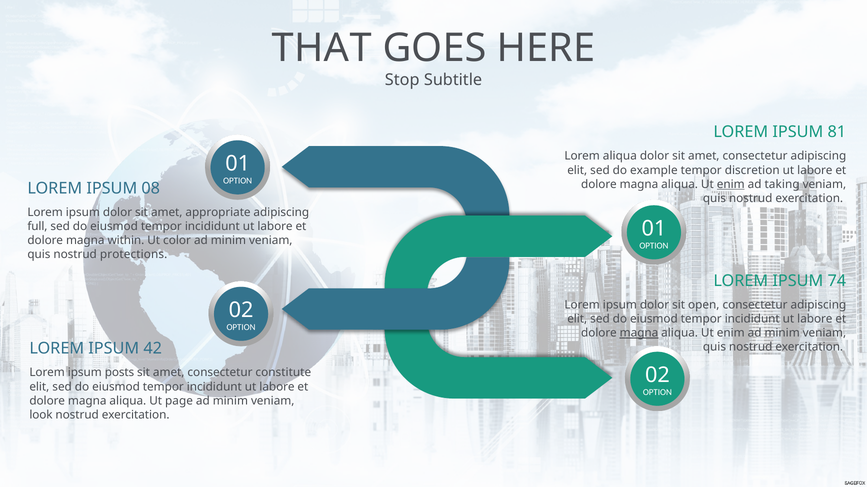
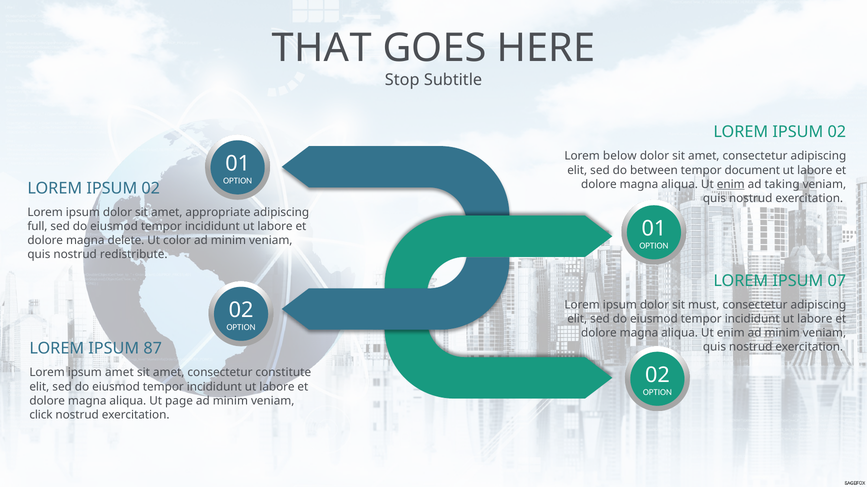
81 at (837, 132): 81 -> 02
Lorem aliqua: aliqua -> below
example: example -> between
discretion: discretion -> document
08 at (151, 189): 08 -> 02
within: within -> delete
protections: protections -> redistribute
74: 74 -> 07
open: open -> must
magna at (639, 333) underline: present -> none
42: 42 -> 87
ipsum posts: posts -> amet
look: look -> click
